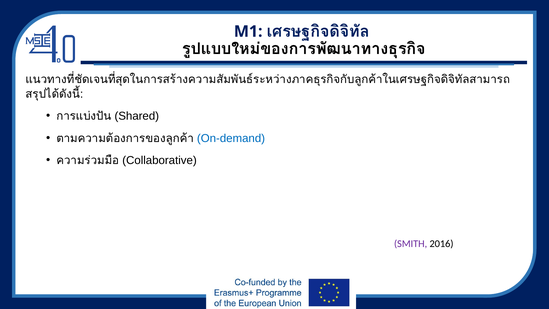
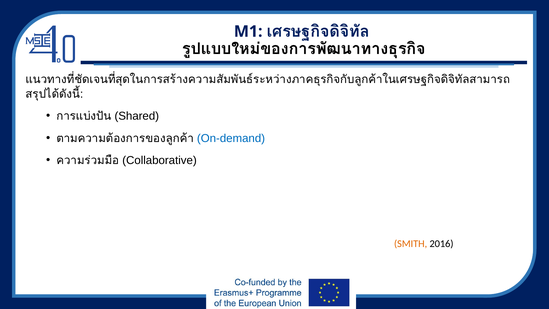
SMITH colour: purple -> orange
